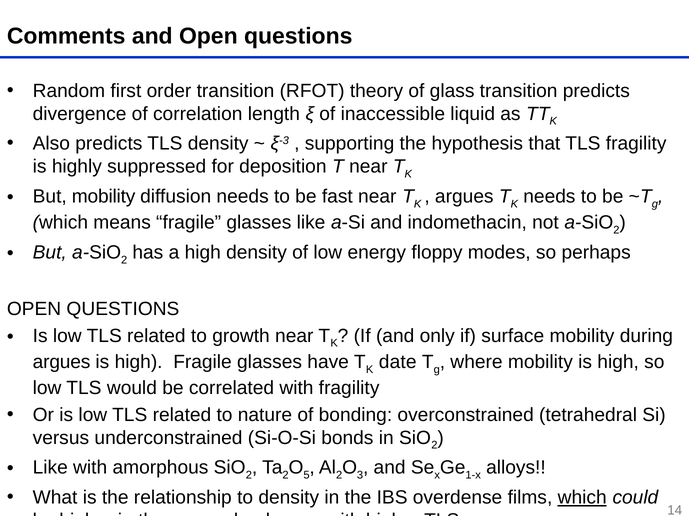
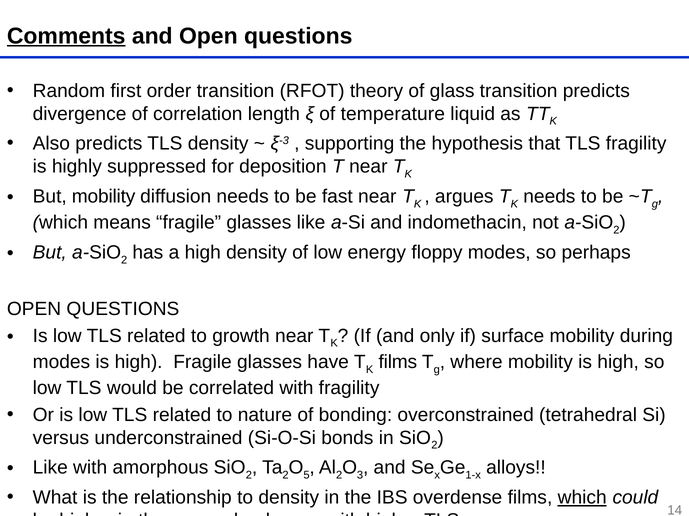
Comments underline: none -> present
inaccessible: inaccessible -> temperature
argues at (62, 363): argues -> modes
date at (398, 363): date -> films
